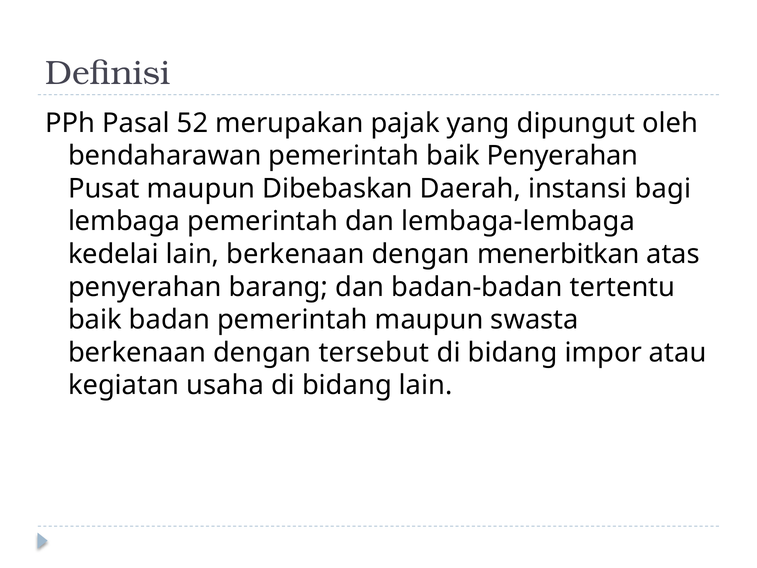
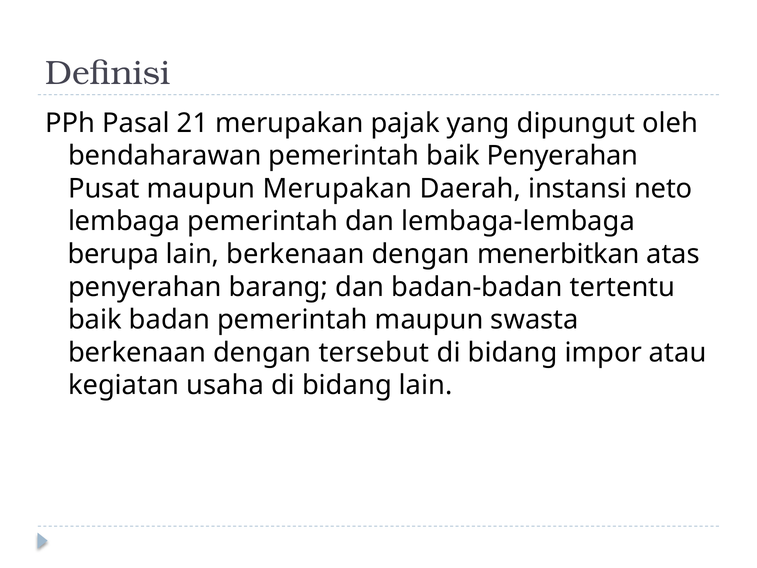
52: 52 -> 21
maupun Dibebaskan: Dibebaskan -> Merupakan
bagi: bagi -> neto
kedelai: kedelai -> berupa
